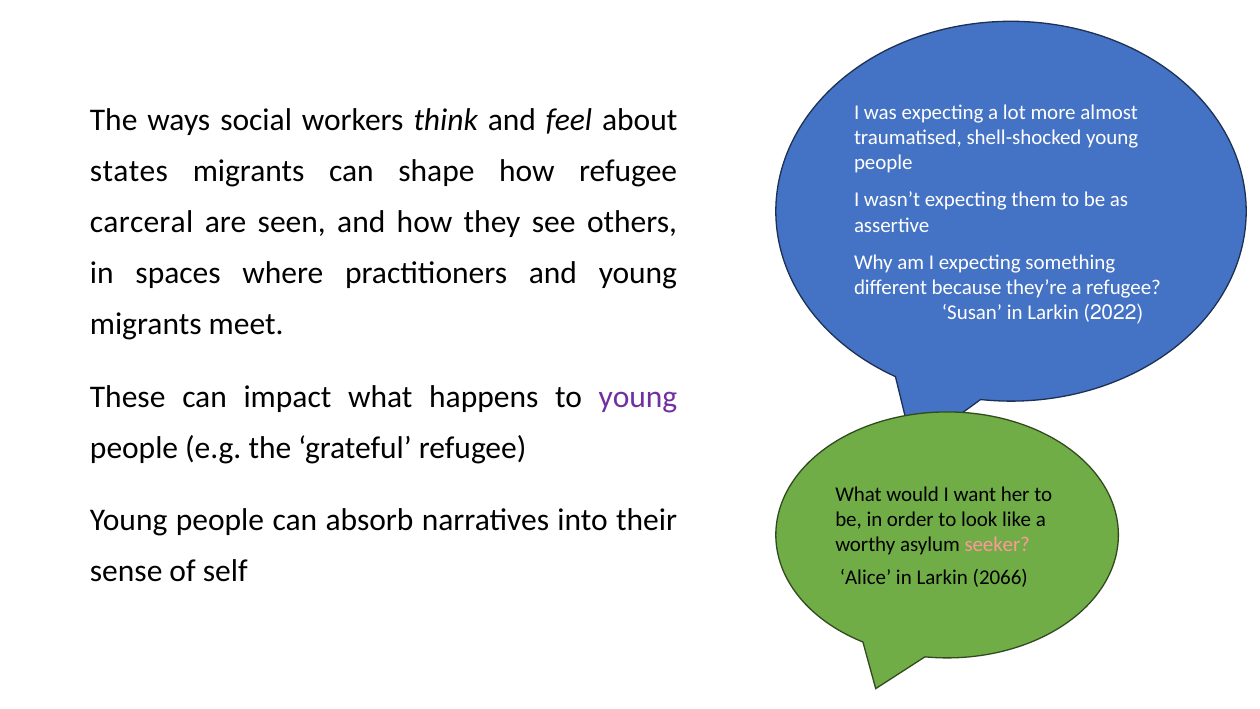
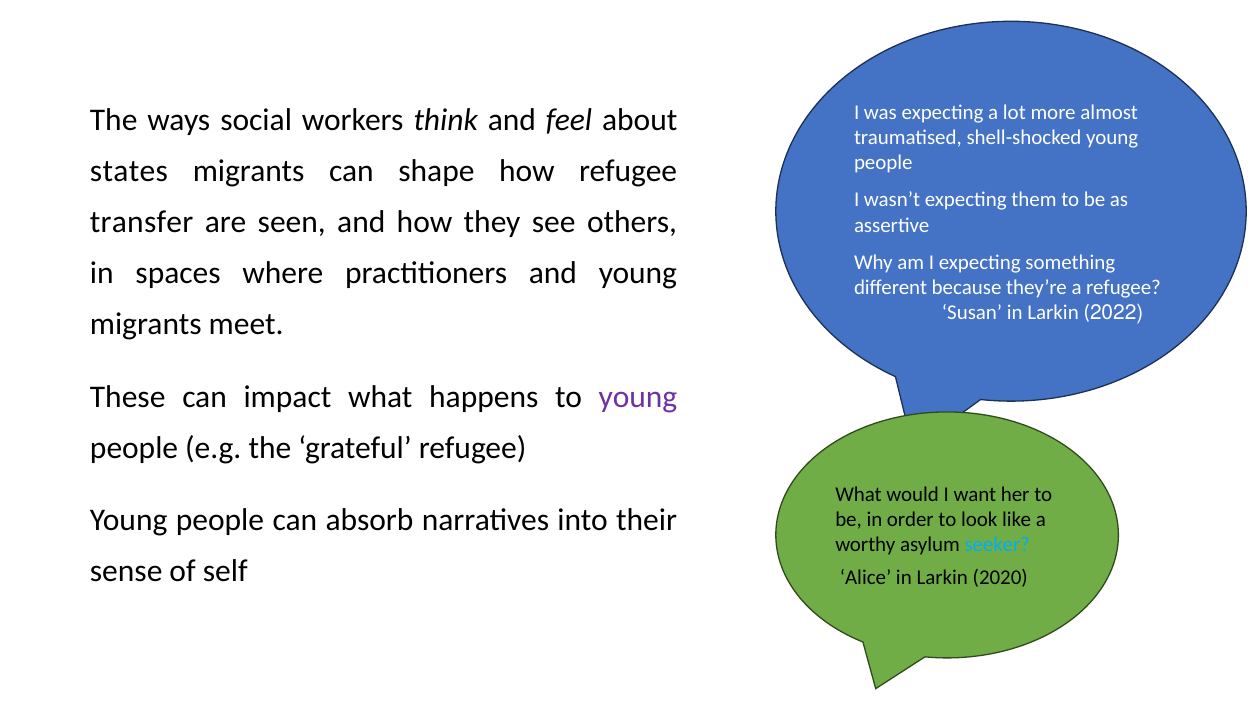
carceral: carceral -> transfer
seeker colour: pink -> light blue
2066: 2066 -> 2020
